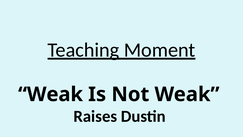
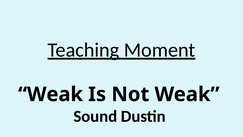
Raises: Raises -> Sound
